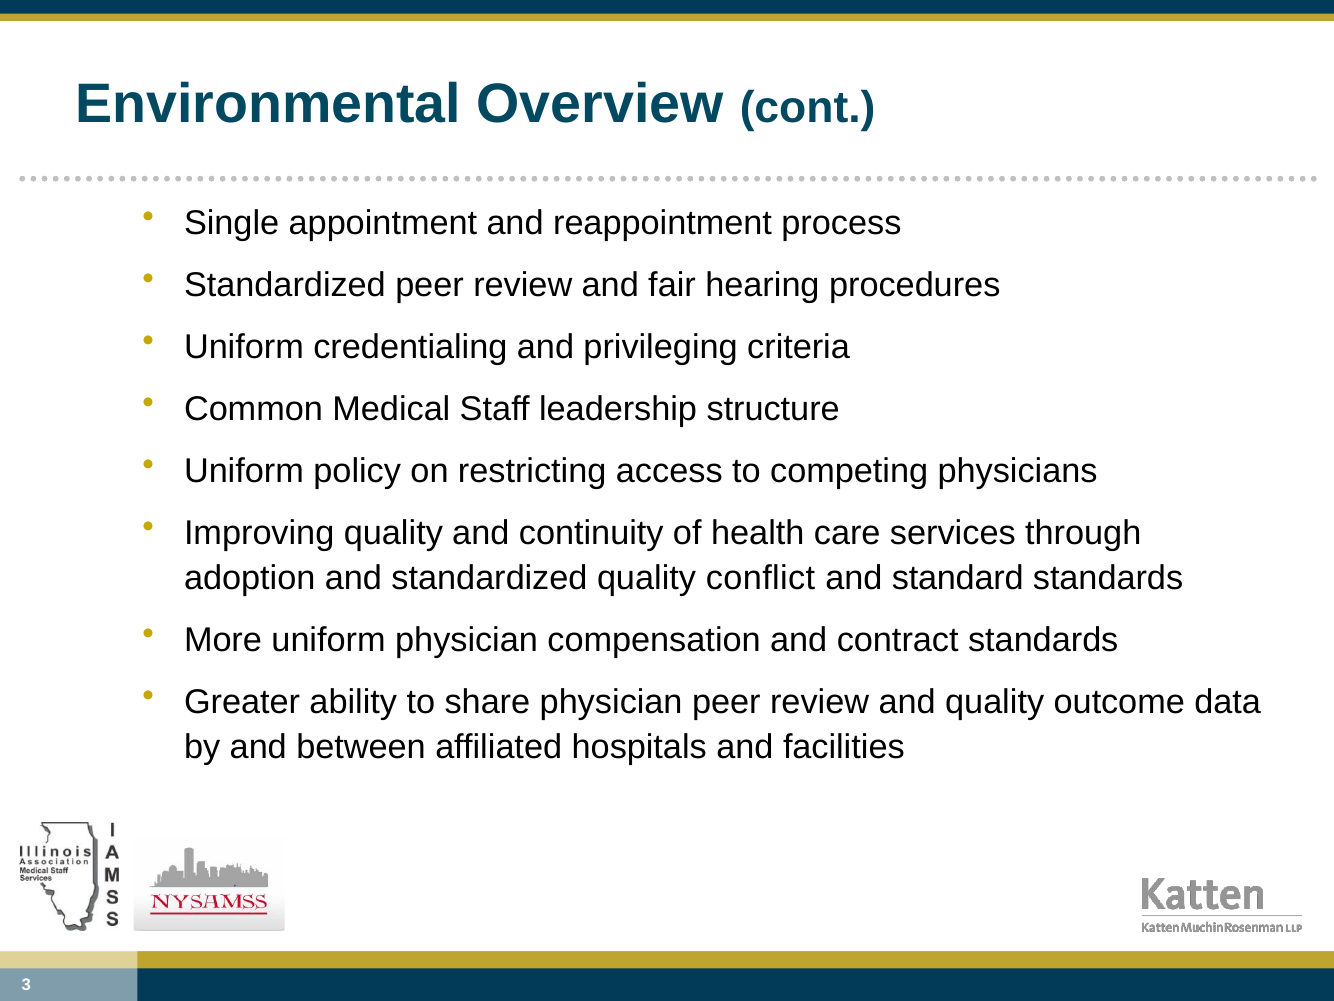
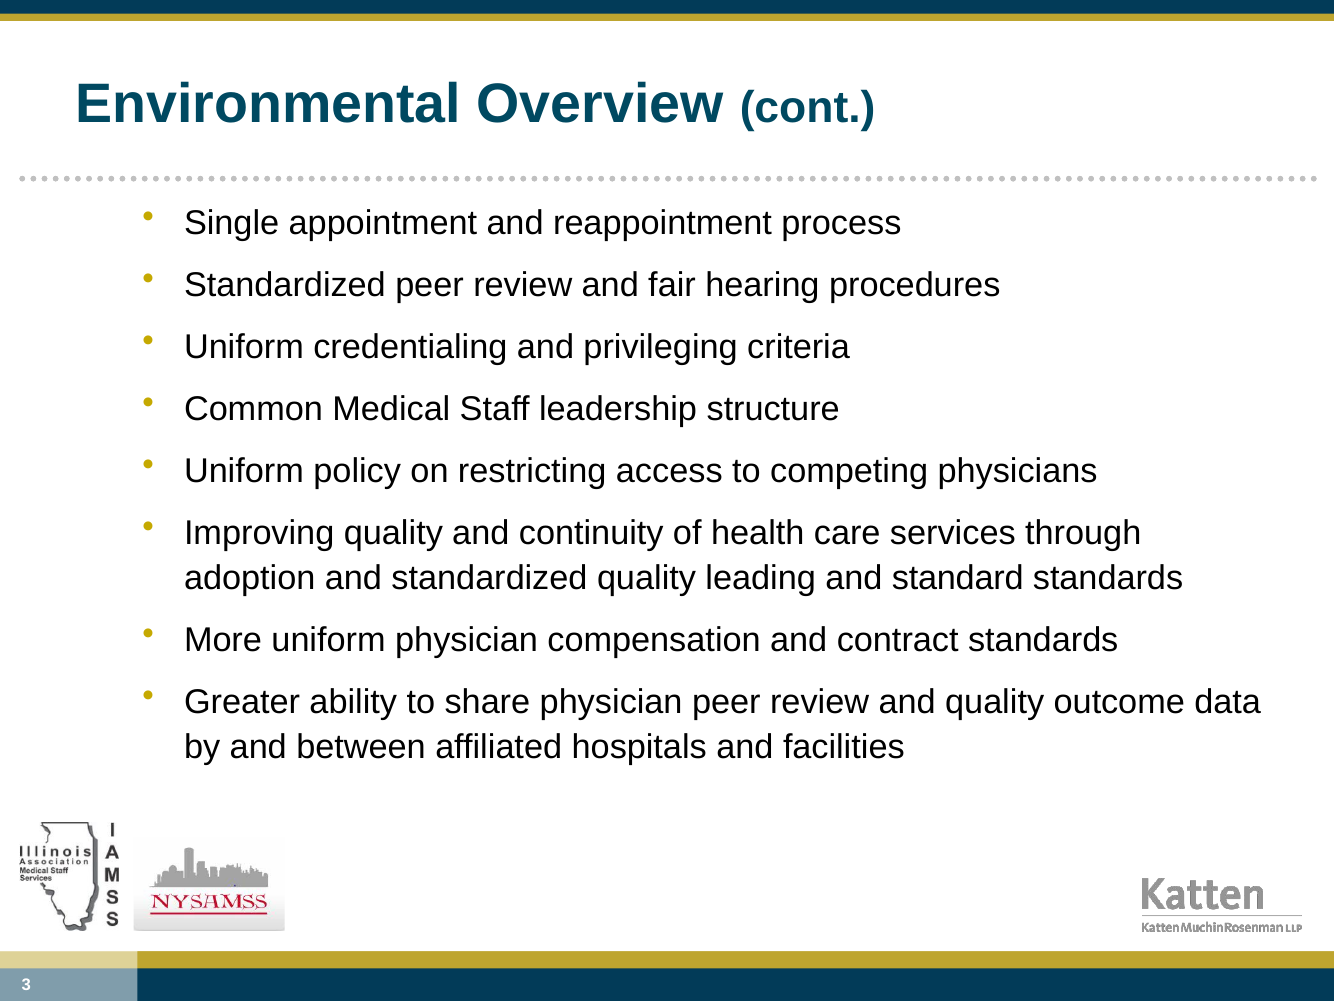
conflict: conflict -> leading
